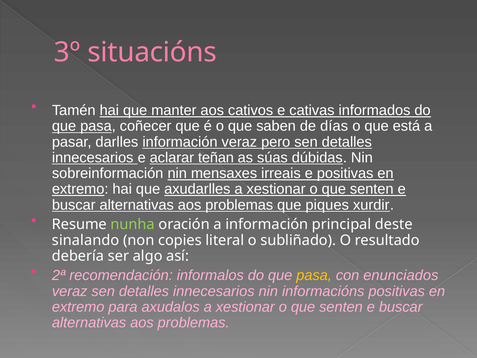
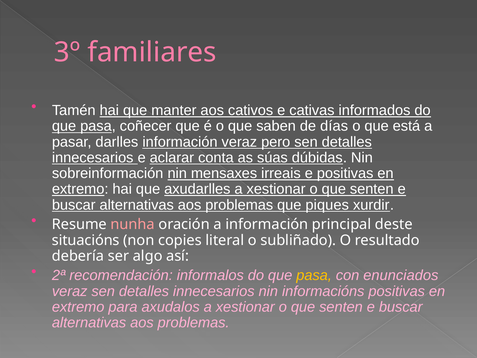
situacións: situacións -> familiares
teñan: teñan -> conta
nunha colour: light green -> pink
sinalando: sinalando -> situacións
